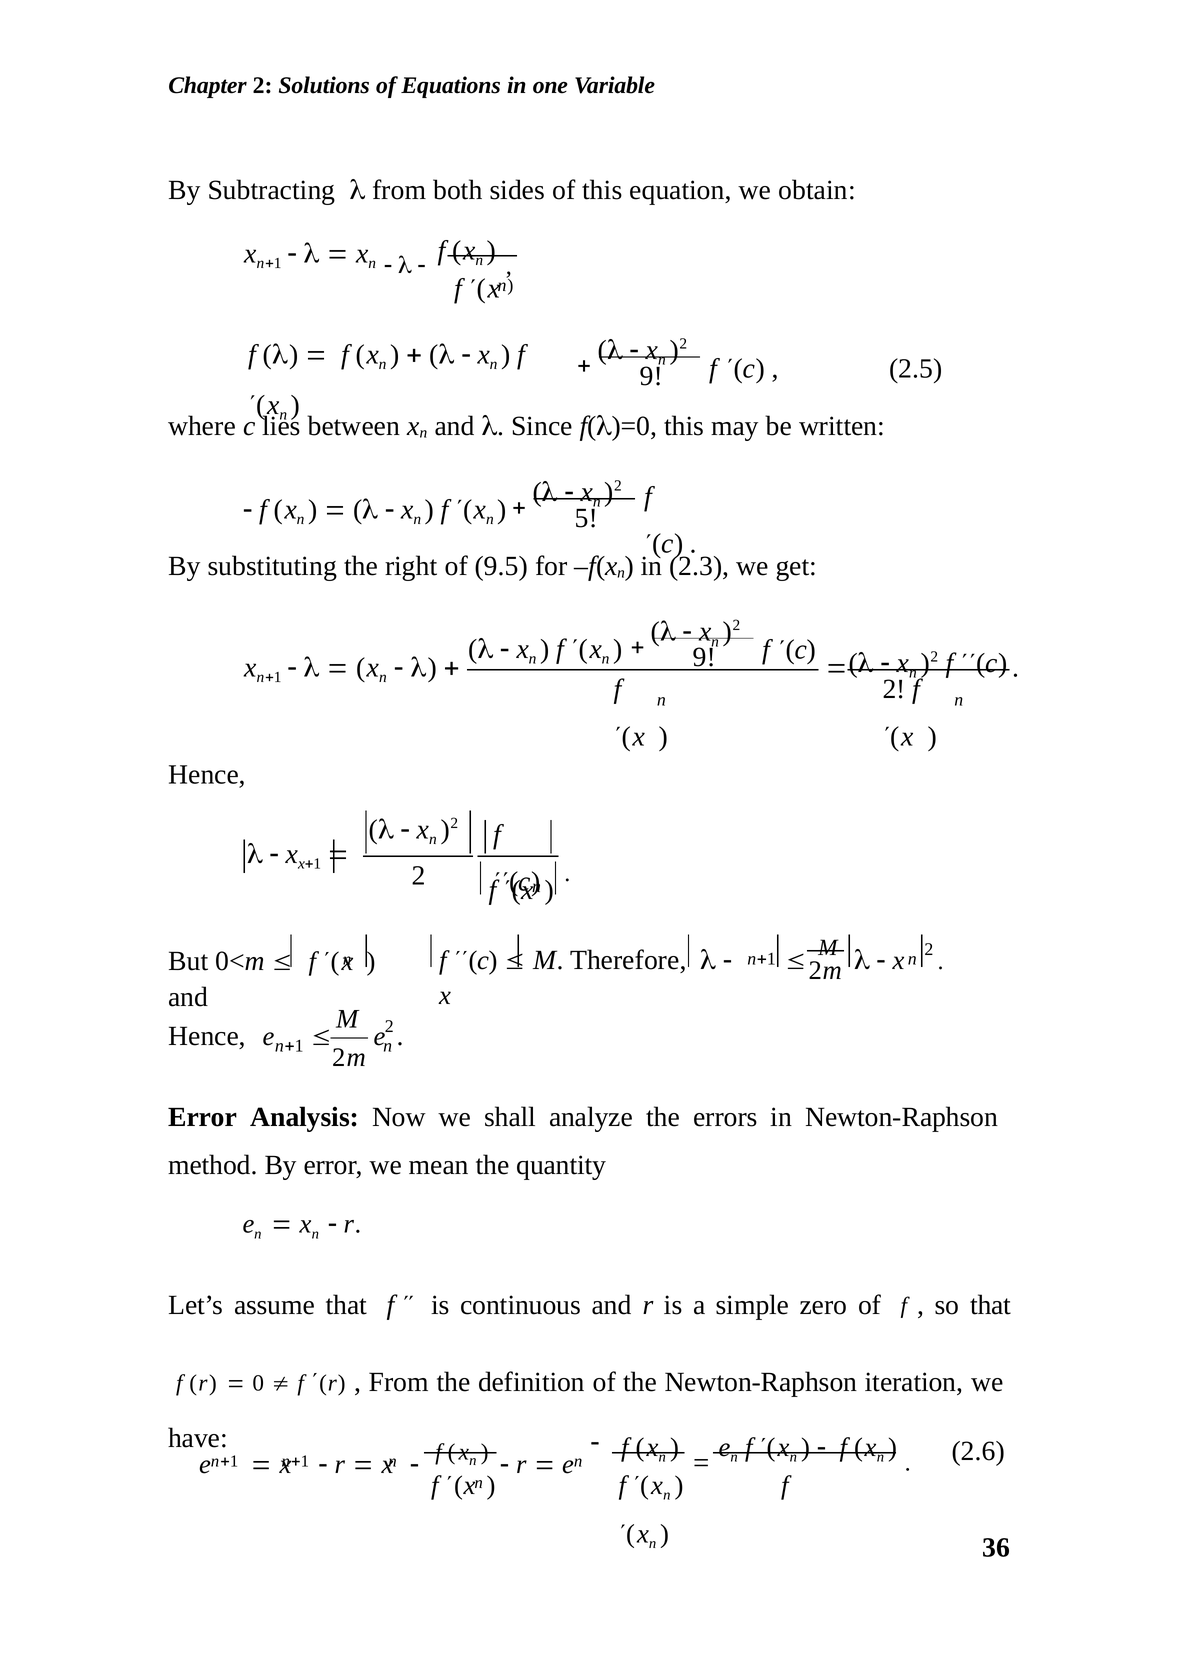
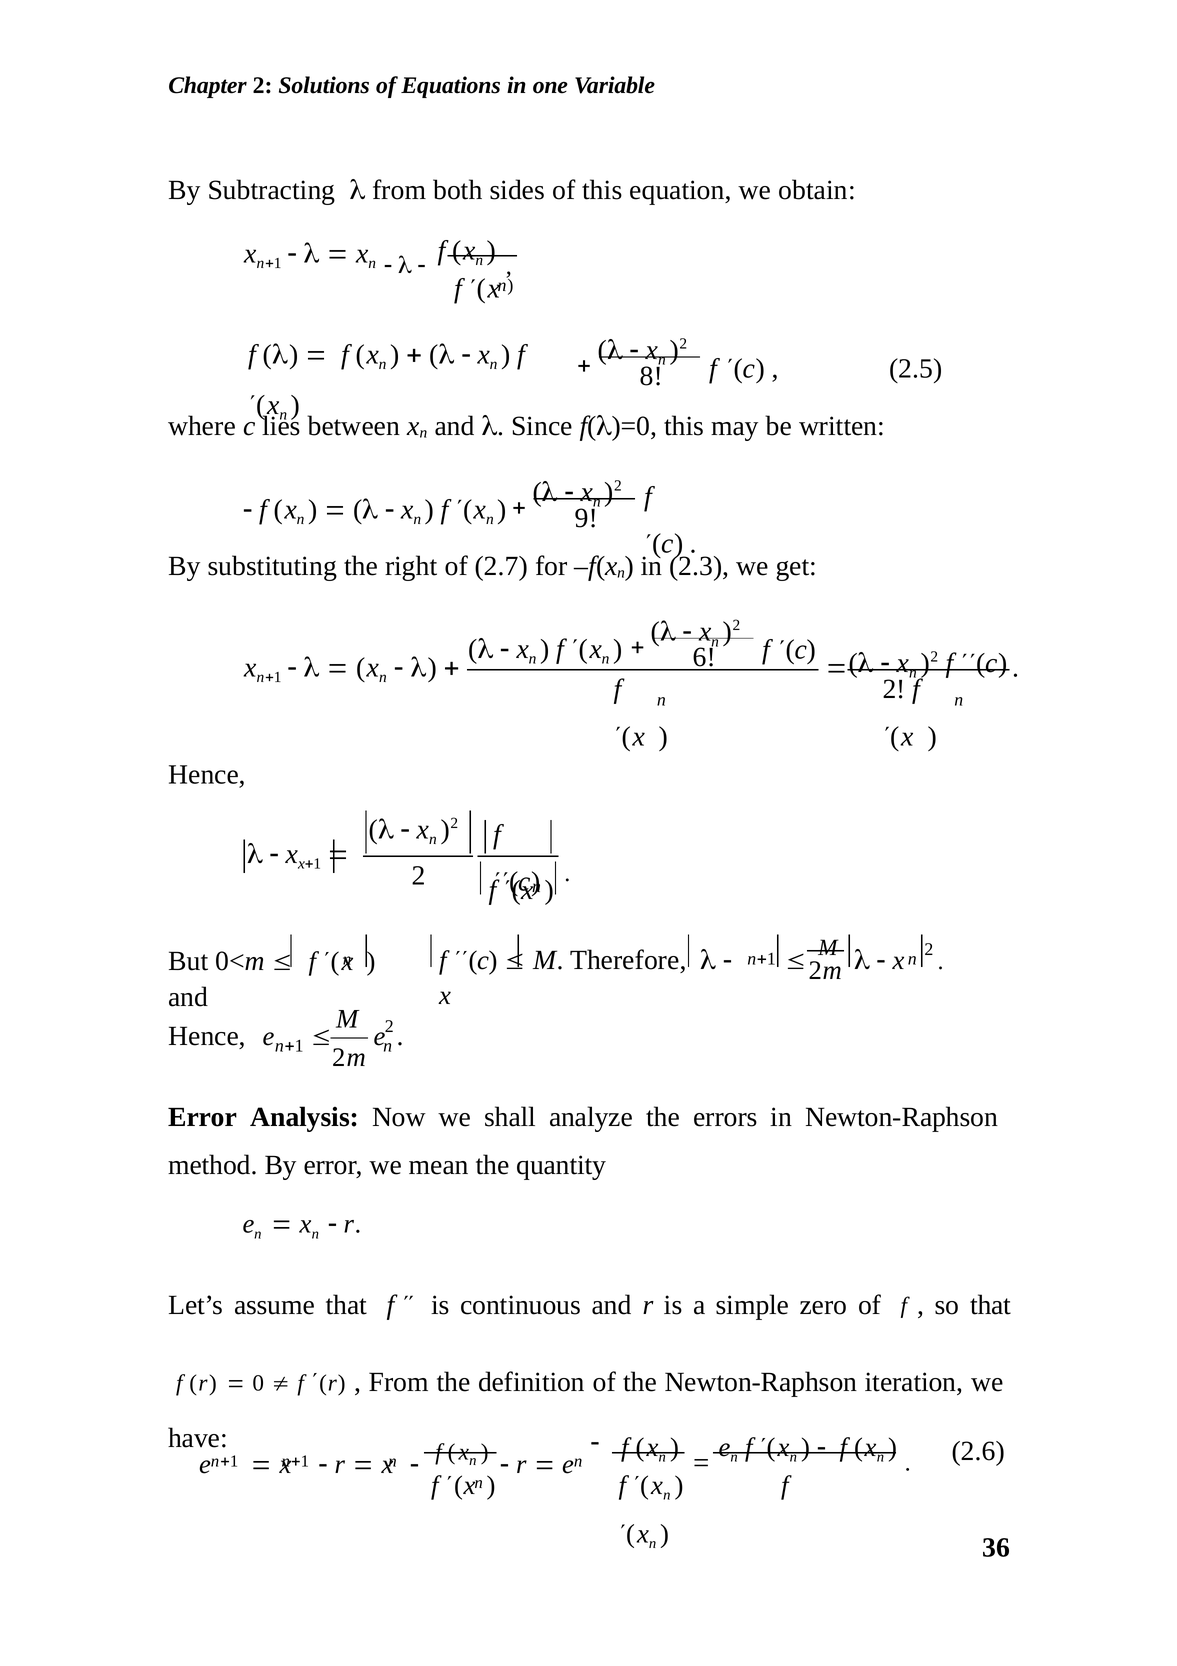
9 at (651, 376): 9 -> 8
5: 5 -> 9
9.5: 9.5 -> 2.7
9 at (704, 657): 9 -> 6
